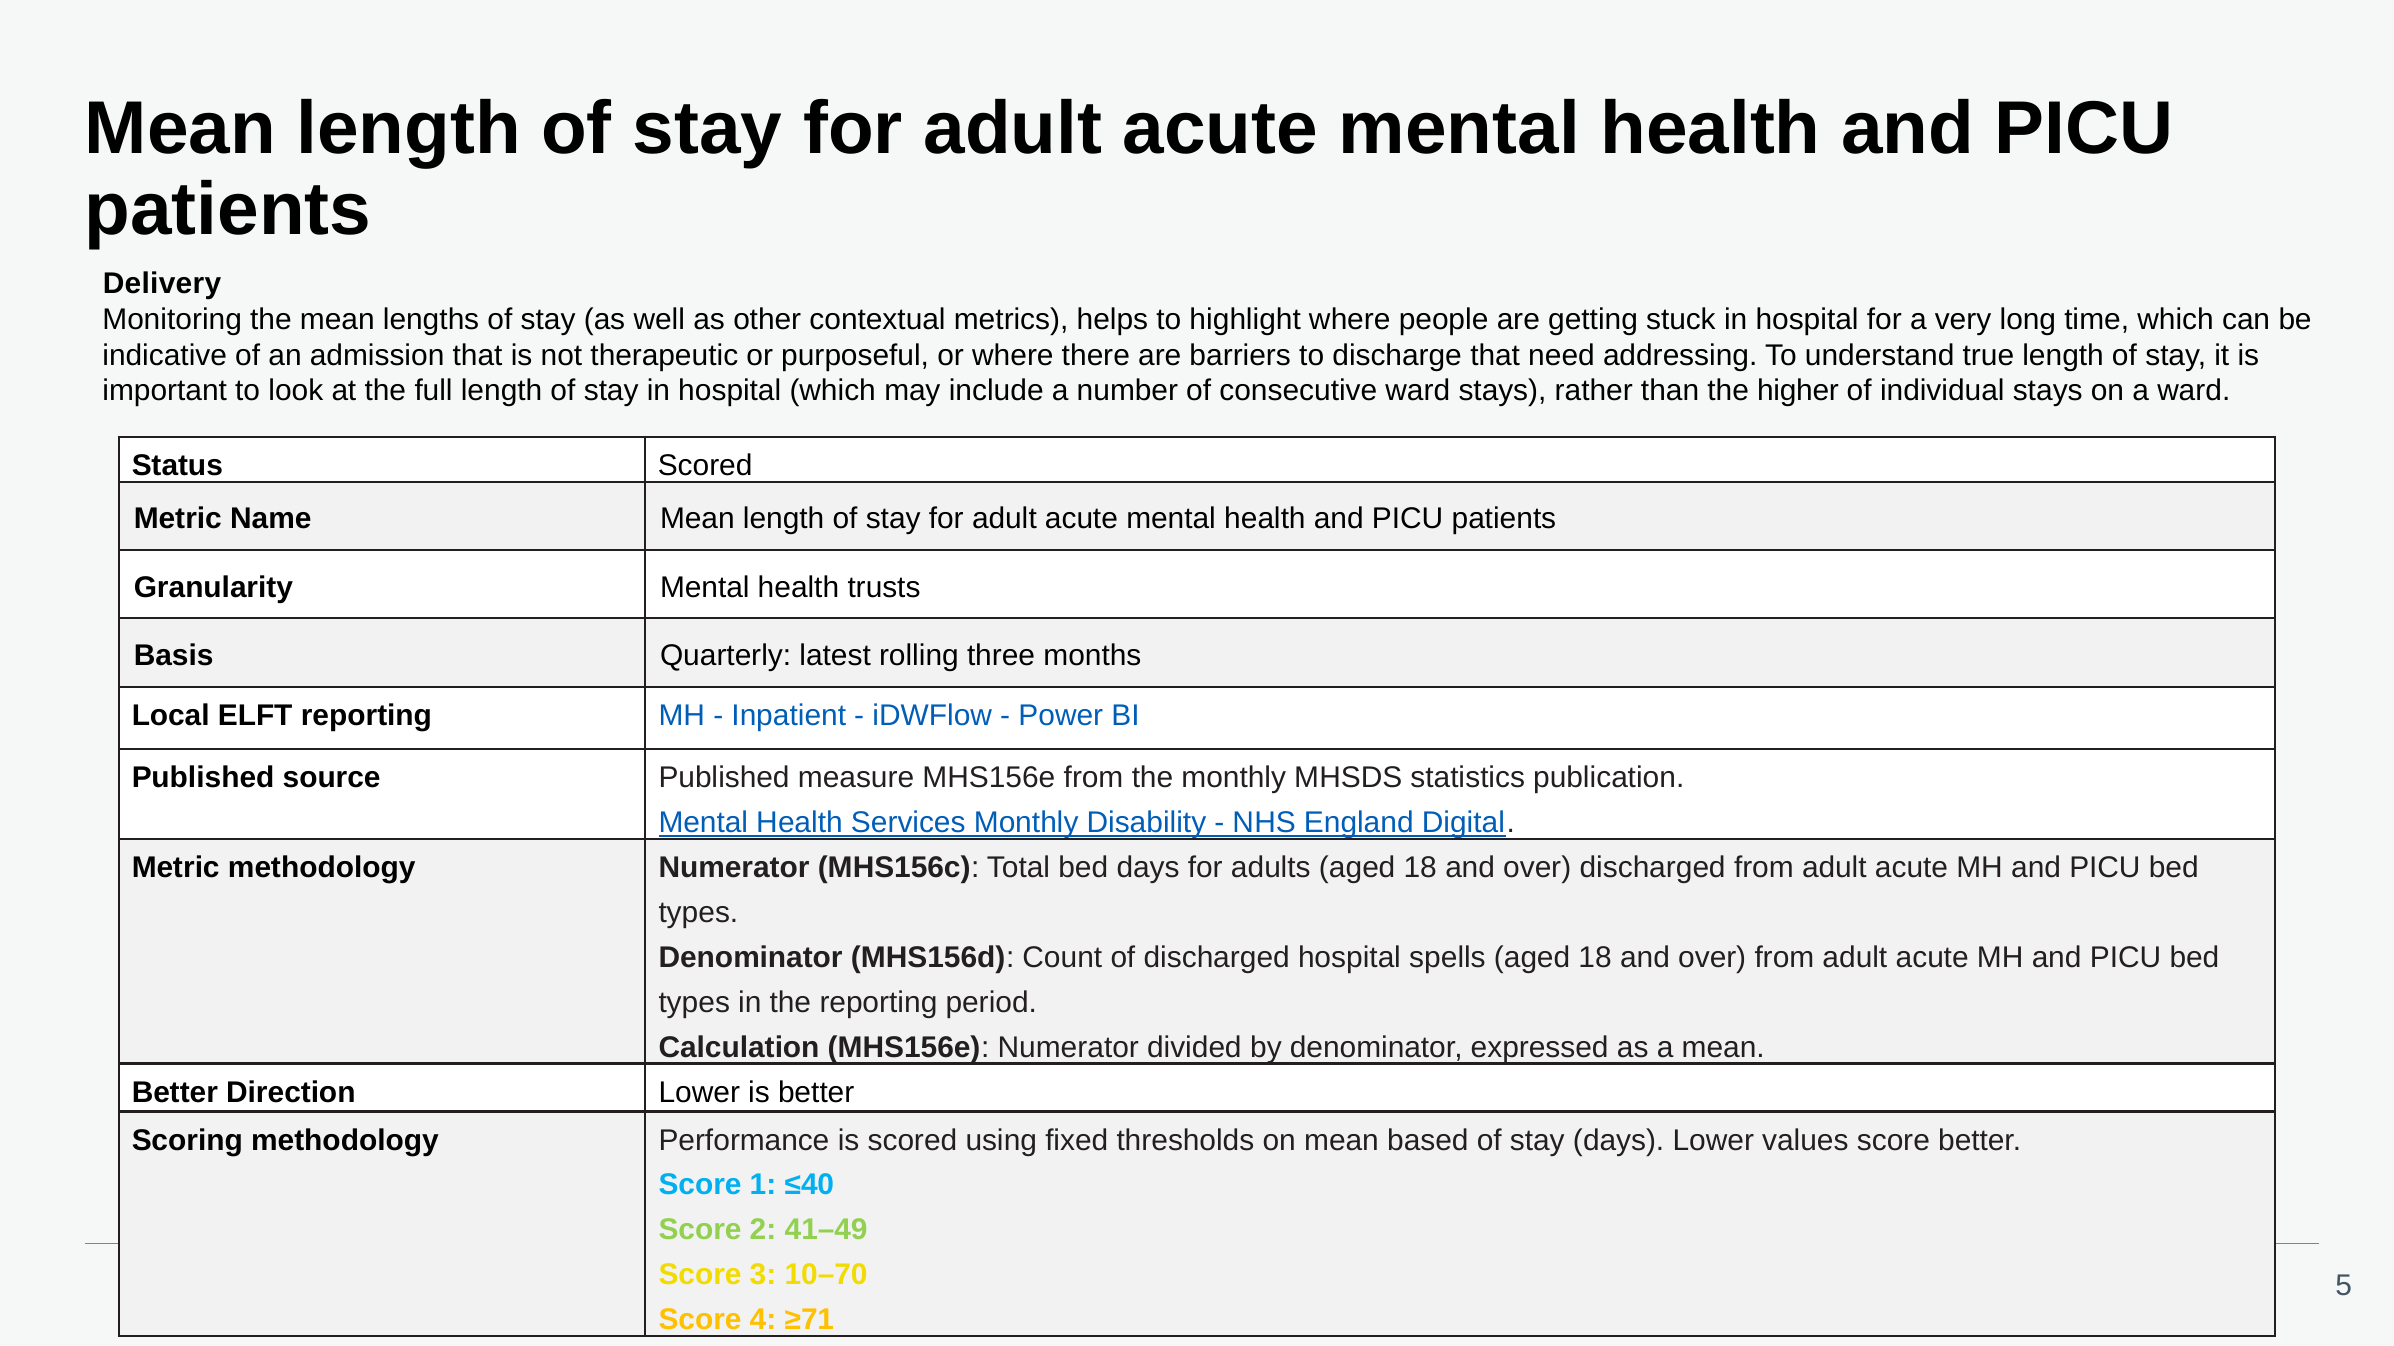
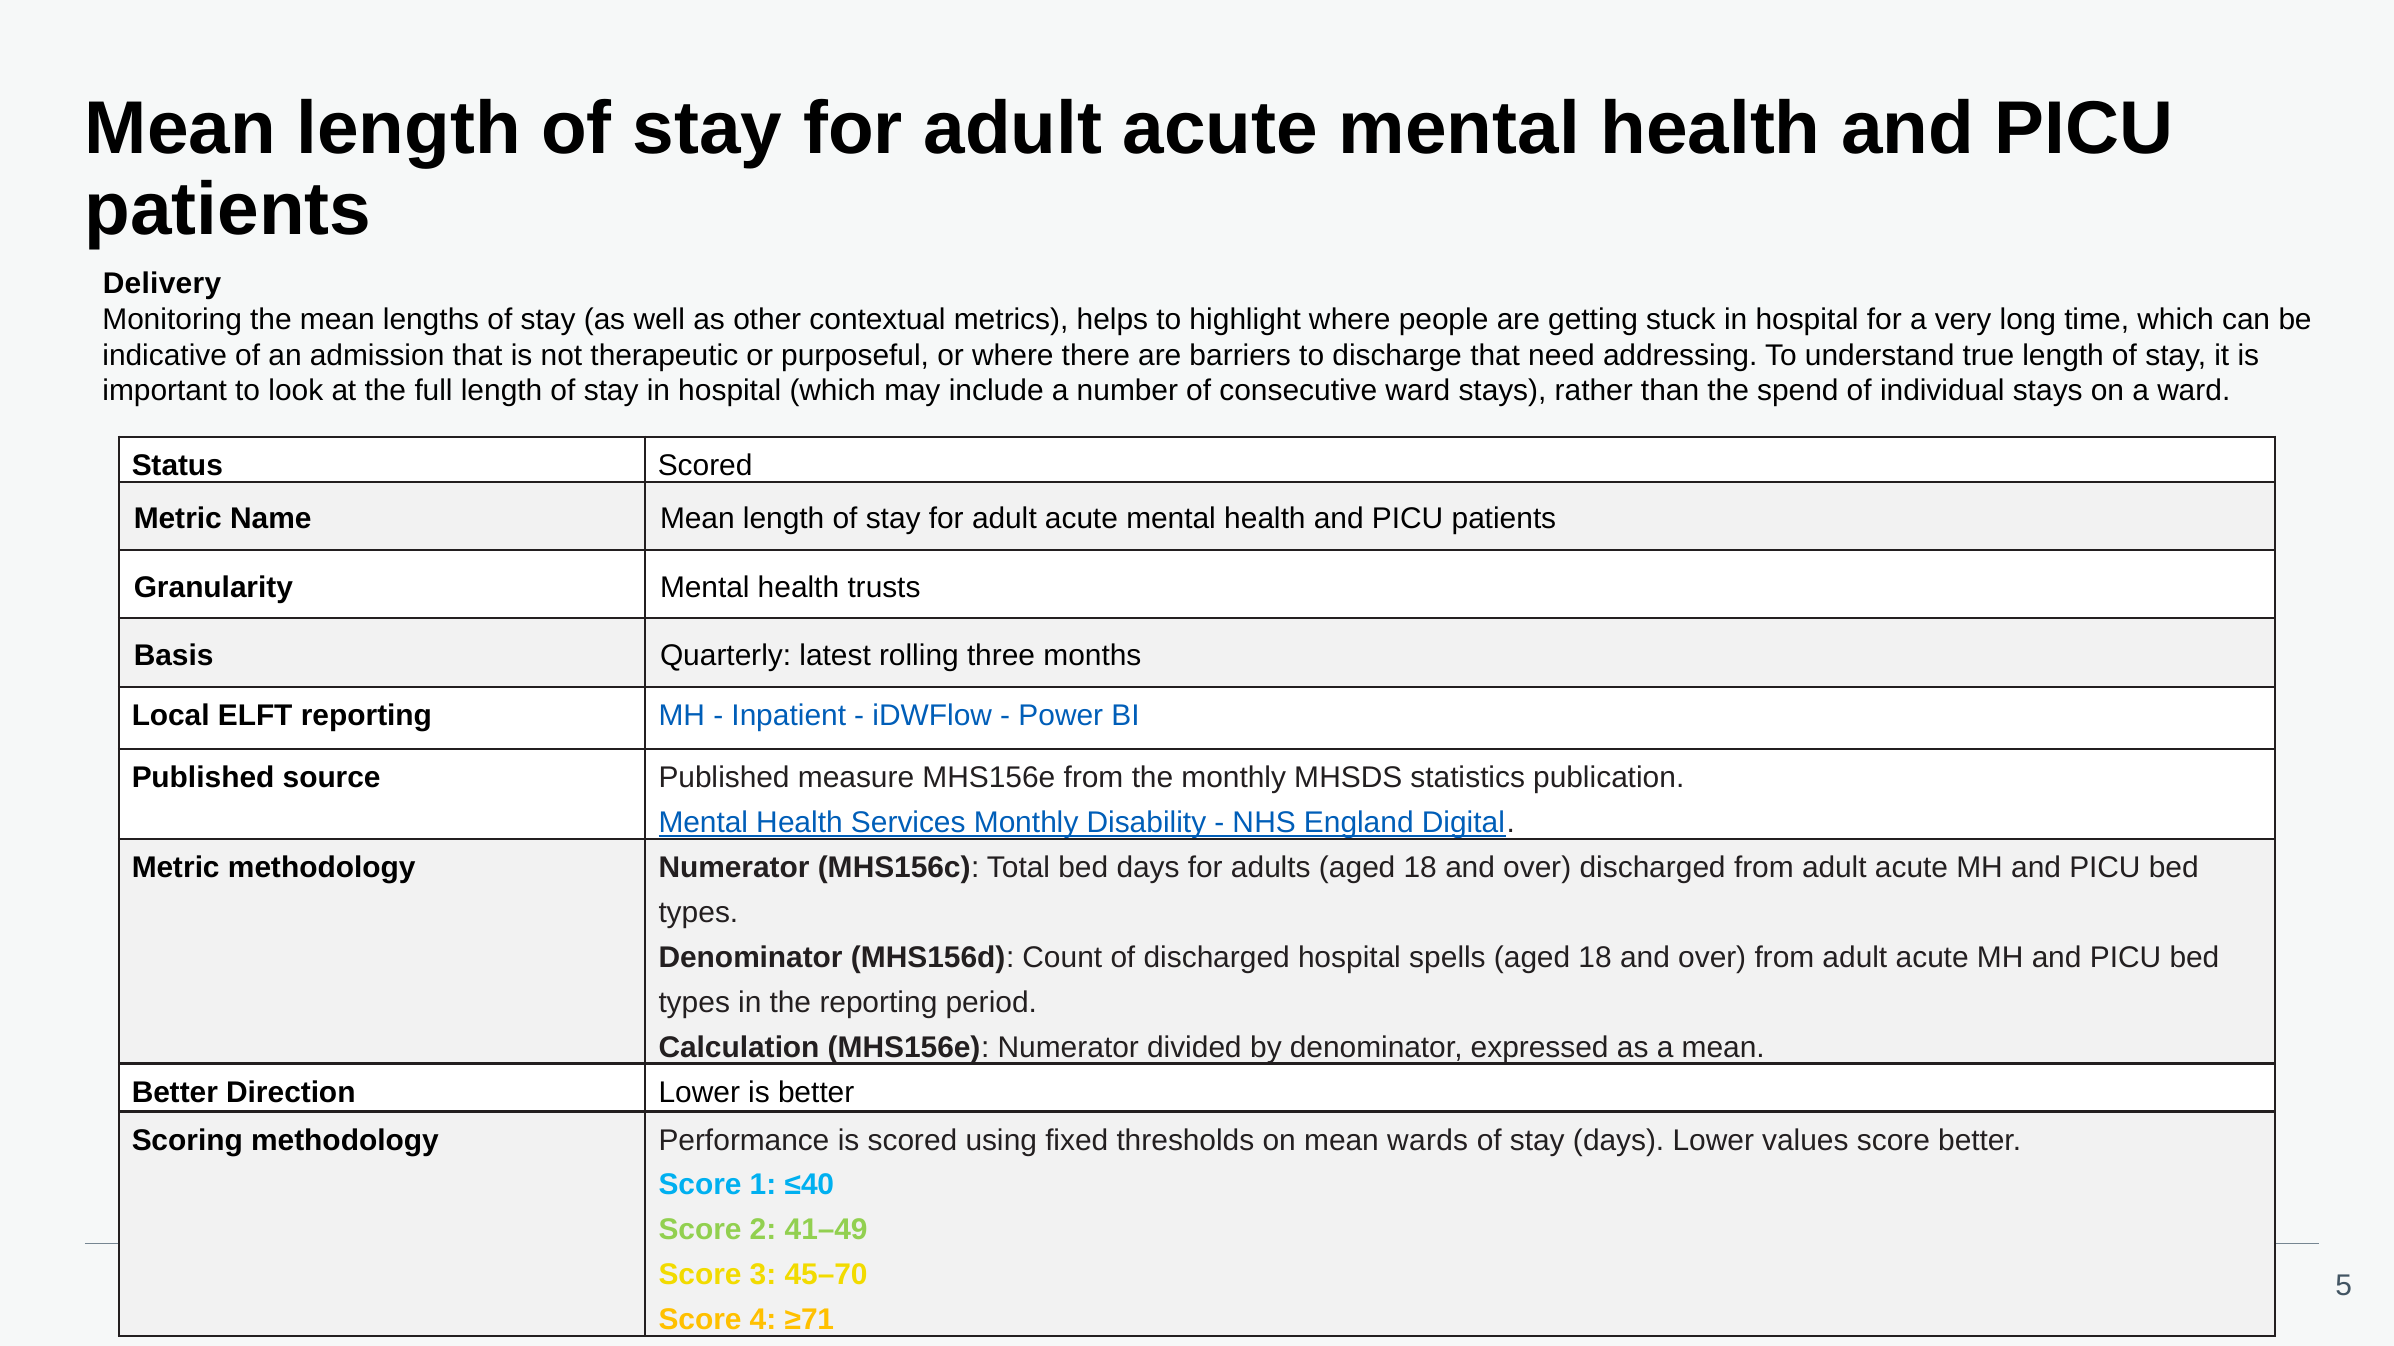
higher: higher -> spend
based: based -> wards
10–70: 10–70 -> 45–70
